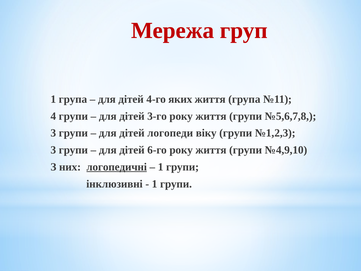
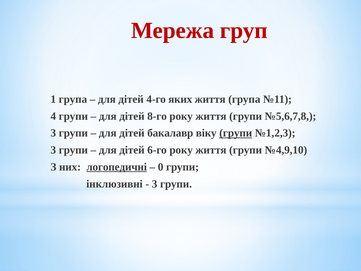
3-го: 3-го -> 8-го
логопеди: логопеди -> бакалавр
групи at (236, 133) underline: none -> present
1 at (161, 167): 1 -> 0
1 at (155, 184): 1 -> 3
